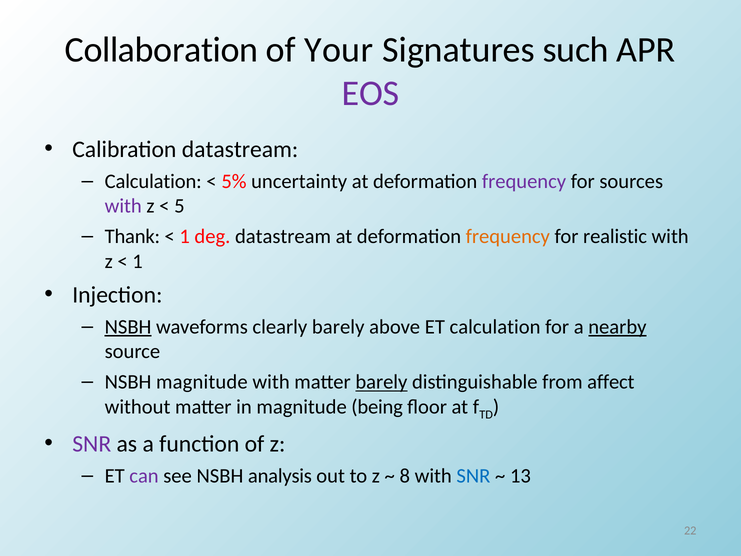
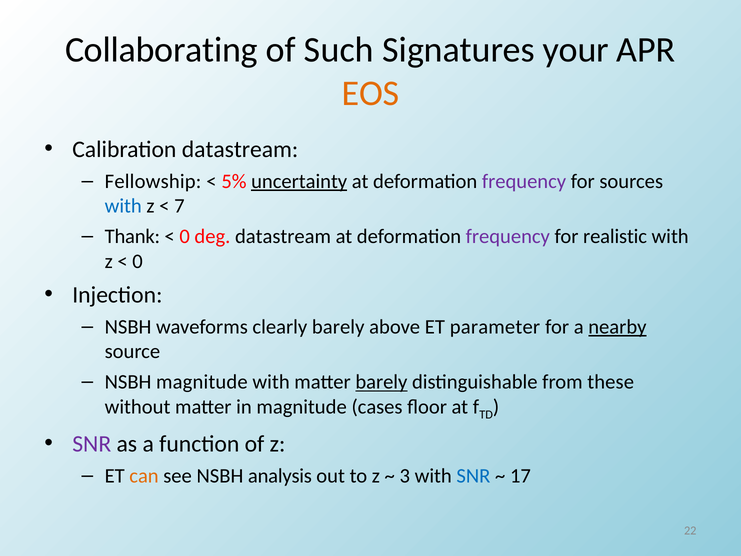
Collaboration: Collaboration -> Collaborating
Your: Your -> Such
such: such -> your
EOS colour: purple -> orange
Calculation at (153, 181): Calculation -> Fellowship
uncertainty underline: none -> present
with at (123, 206) colour: purple -> blue
5: 5 -> 7
1 at (185, 237): 1 -> 0
frequency at (508, 237) colour: orange -> purple
1 at (138, 261): 1 -> 0
NSBH at (128, 327) underline: present -> none
ET calculation: calculation -> parameter
affect: affect -> these
being: being -> cases
can colour: purple -> orange
8: 8 -> 3
13: 13 -> 17
